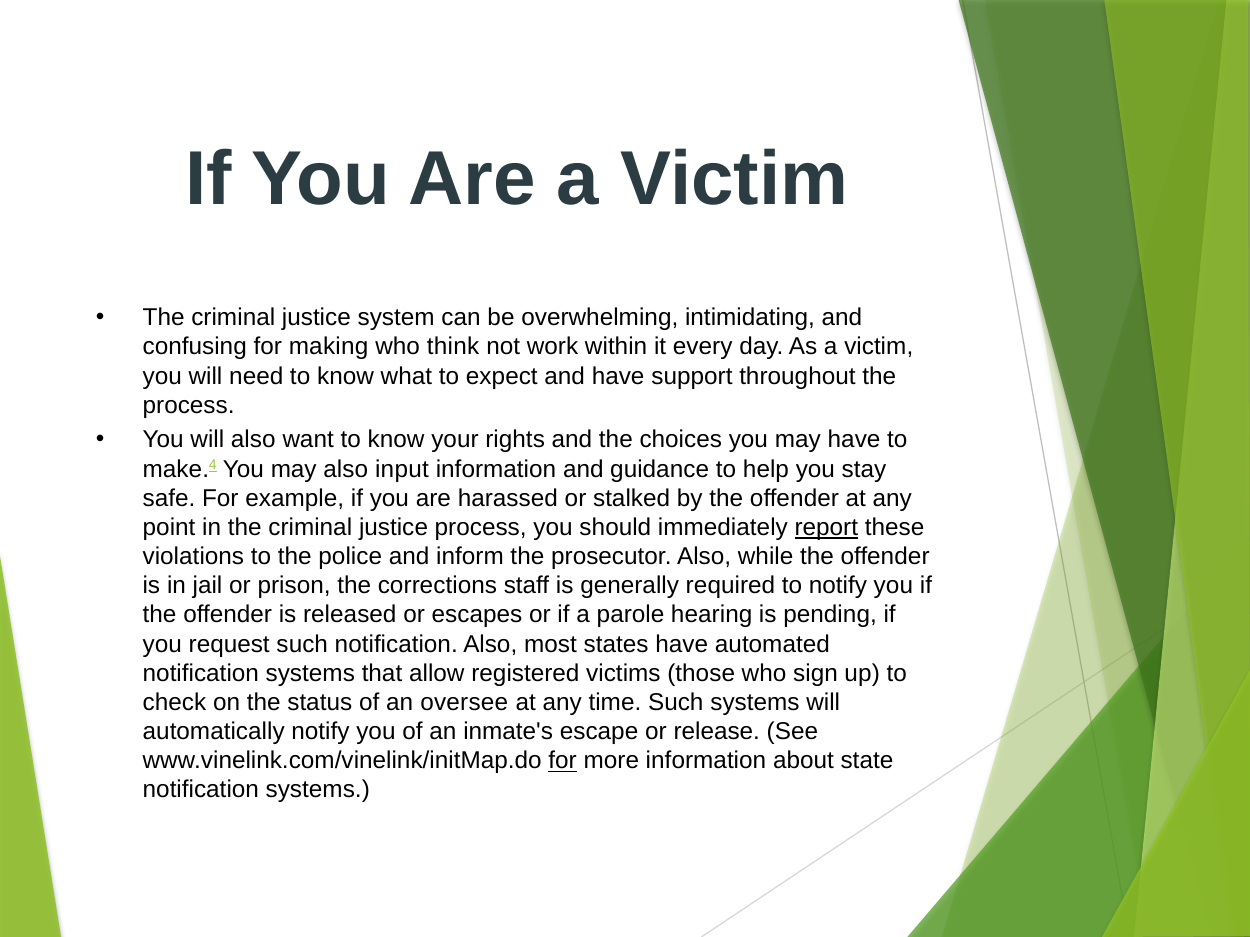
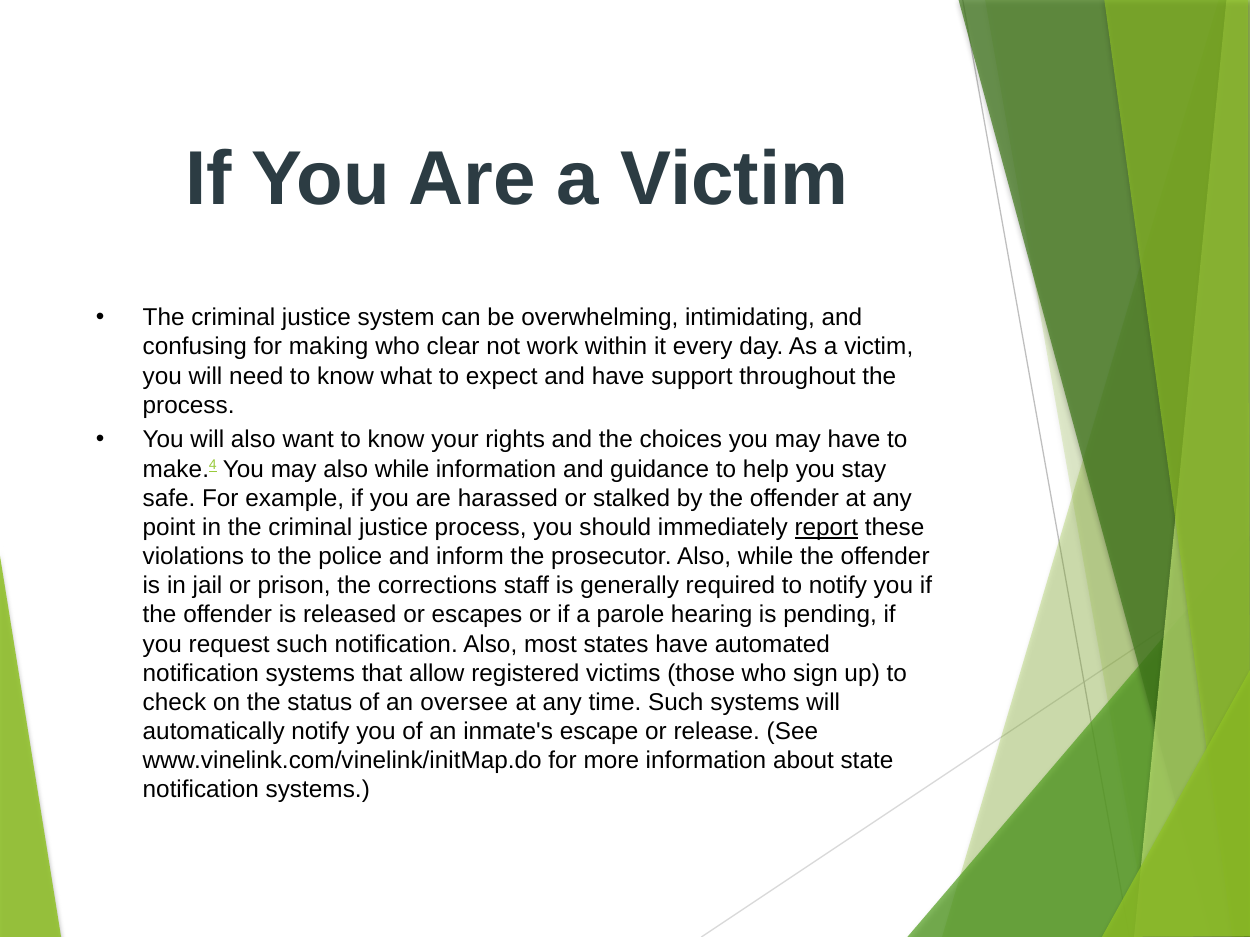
think: think -> clear
may also input: input -> while
for at (563, 761) underline: present -> none
